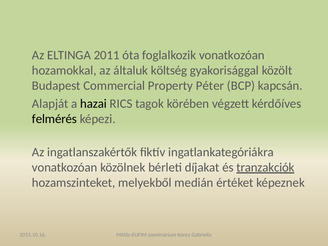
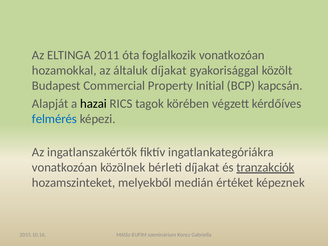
általuk költség: költség -> díjakat
Péter: Péter -> Initial
felmérés colour: black -> blue
